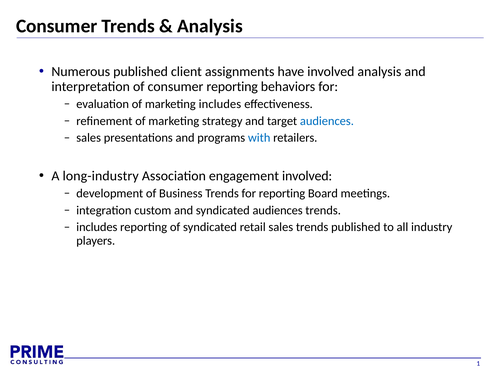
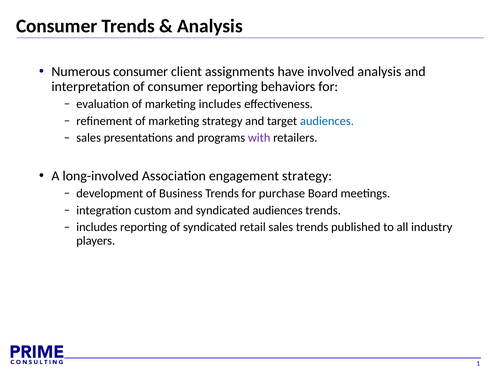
Numerous published: published -> consumer
with colour: blue -> purple
long-industry: long-industry -> long-involved
engagement involved: involved -> strategy
for reporting: reporting -> purchase
